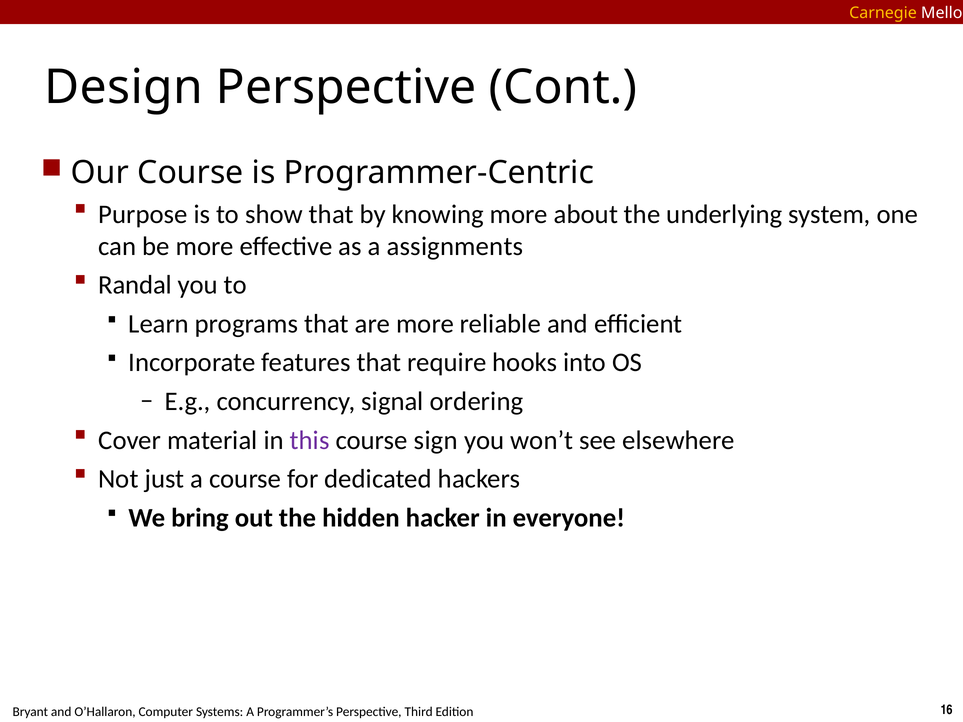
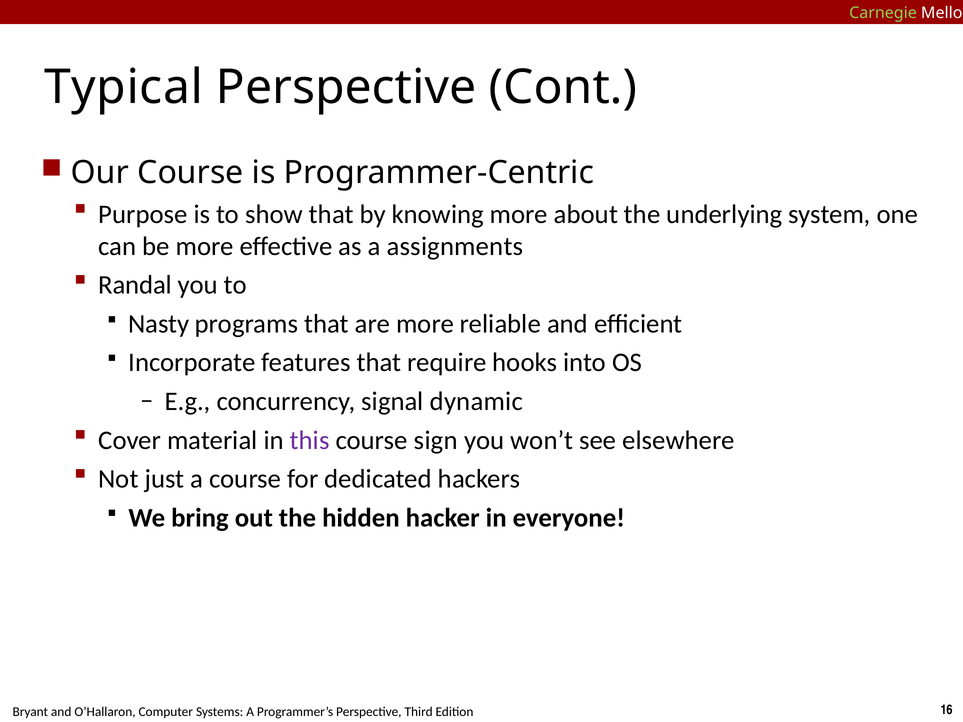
Carnegie colour: yellow -> light green
Design: Design -> Typical
Learn: Learn -> Nasty
ordering: ordering -> dynamic
